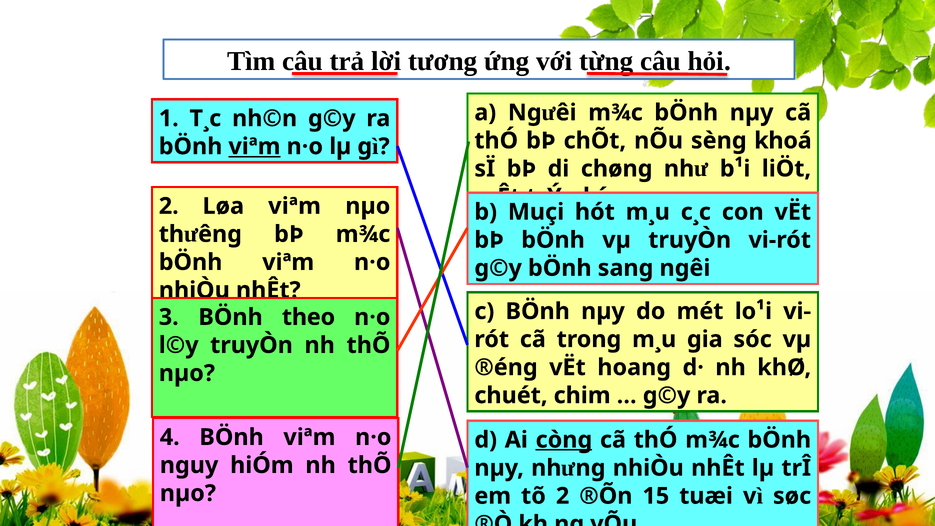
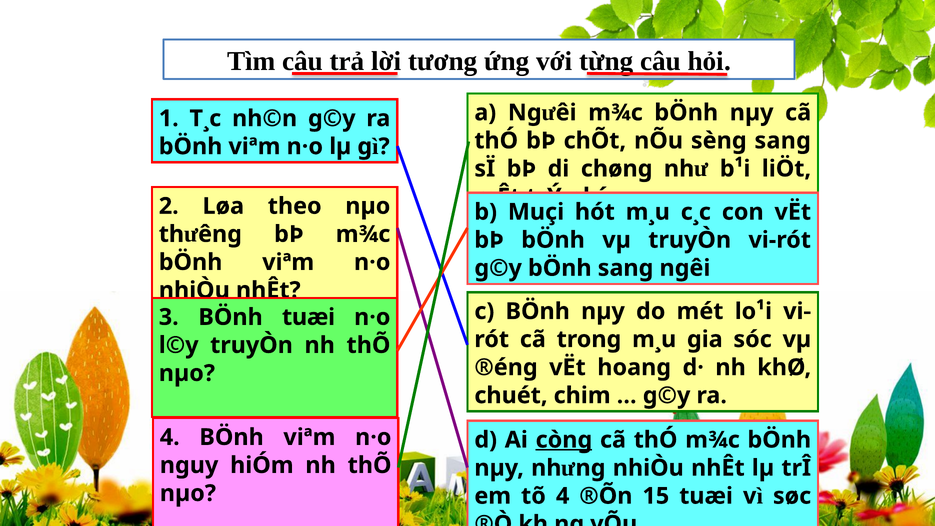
sèng khoá: khoá -> sang
viªm at (254, 146) underline: present -> none
Løa viªm: viªm -> theo
BÖnh theo: theo -> tuæi
tõ 2: 2 -> 4
